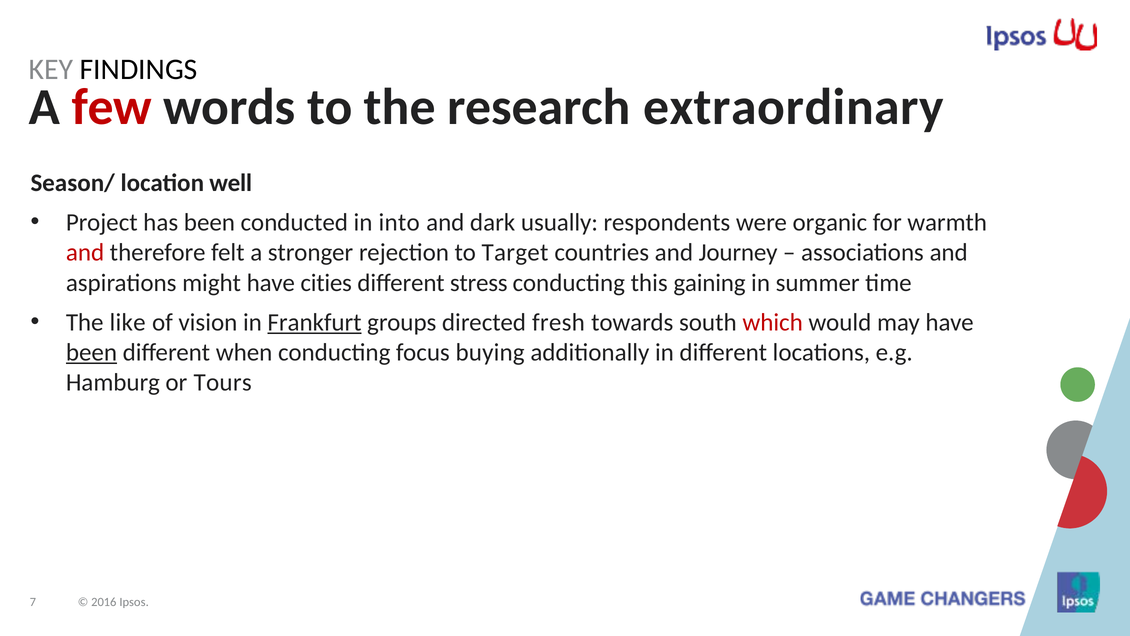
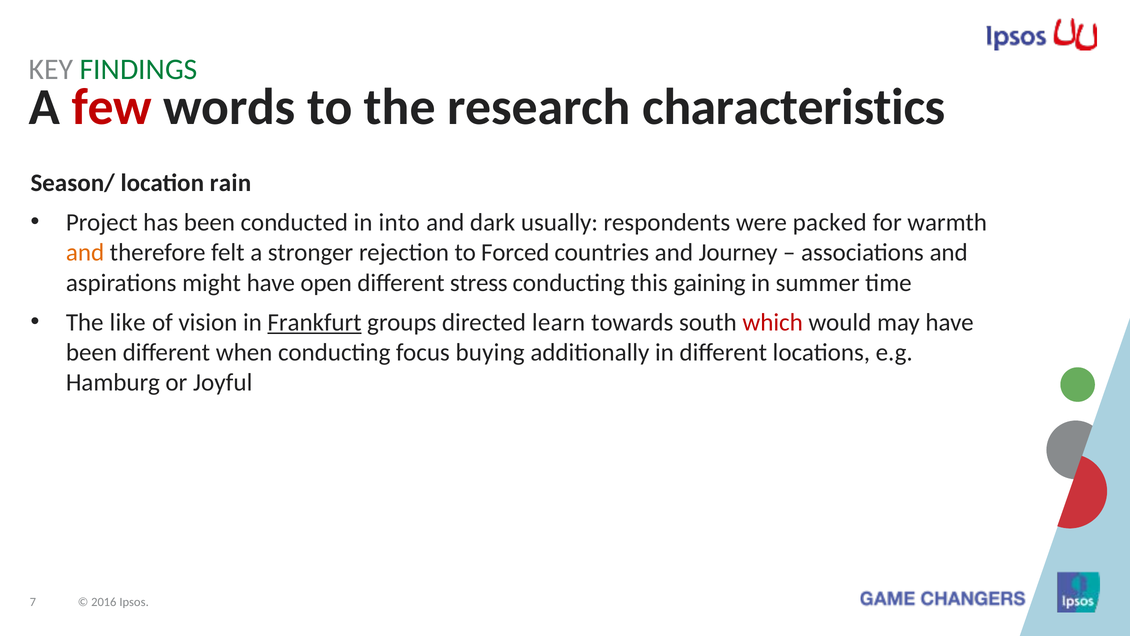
FINDINGS colour: black -> green
extraordinary: extraordinary -> characteristics
well: well -> rain
organic: organic -> packed
and at (85, 253) colour: red -> orange
Target: Target -> Forced
cities: cities -> open
fresh: fresh -> learn
been at (92, 352) underline: present -> none
Tours: Tours -> Joyful
